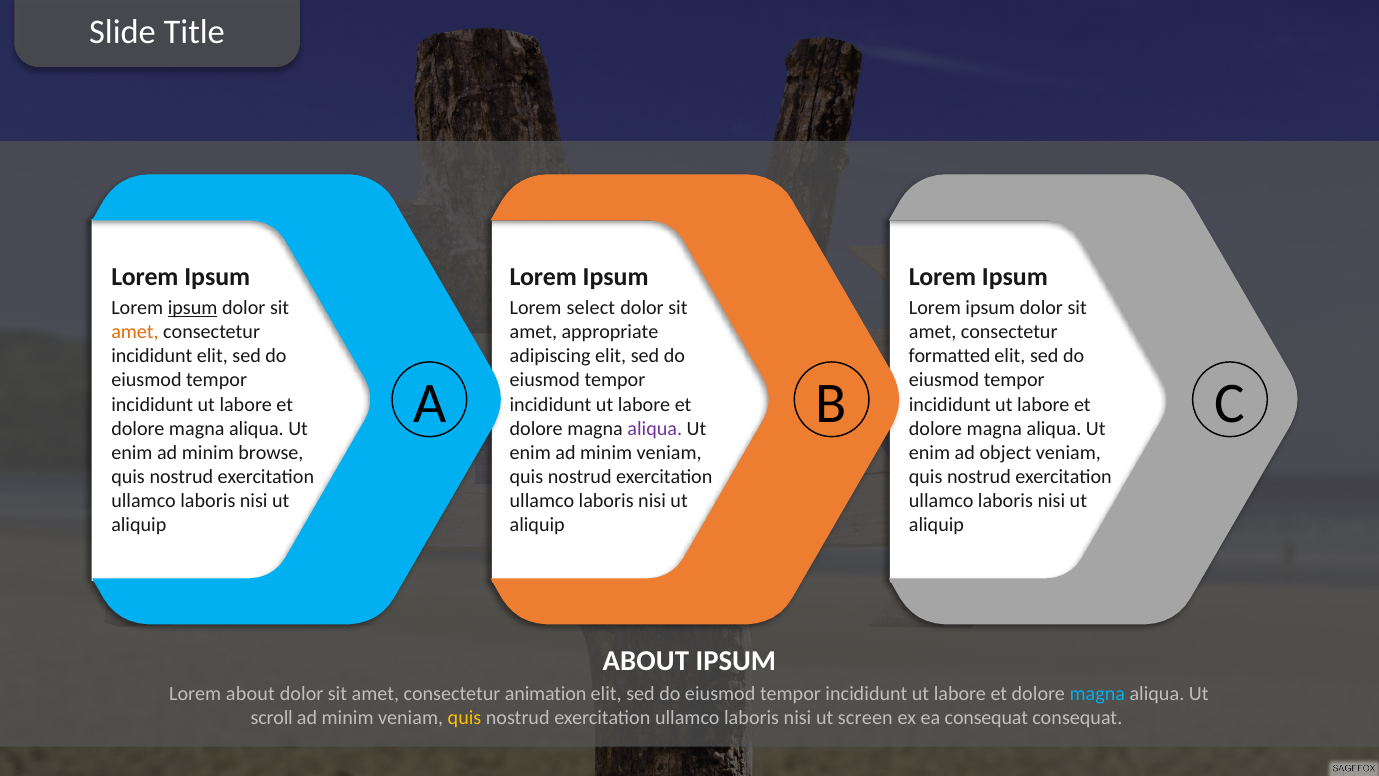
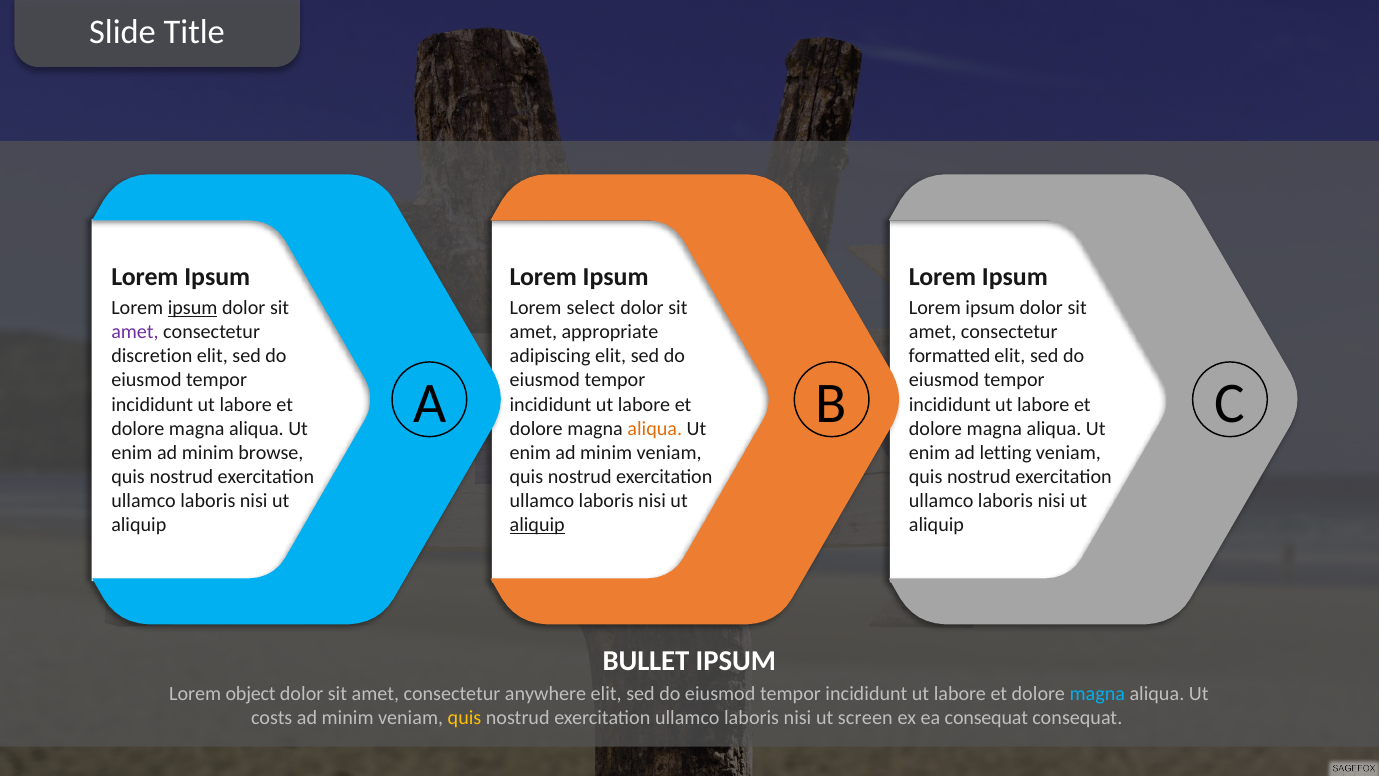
amet at (135, 332) colour: orange -> purple
incididunt at (152, 356): incididunt -> discretion
aliqua at (655, 428) colour: purple -> orange
object: object -> letting
aliquip at (537, 525) underline: none -> present
ABOUT at (646, 661): ABOUT -> BULLET
Lorem about: about -> object
animation: animation -> anywhere
scroll: scroll -> costs
